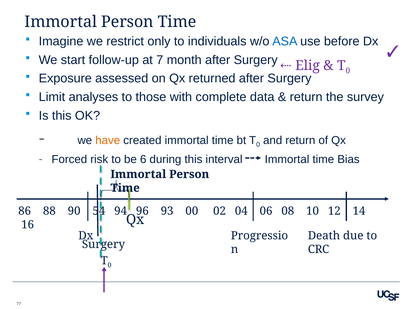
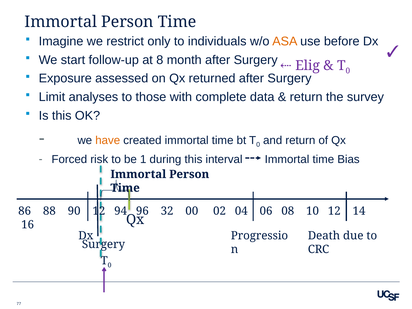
ASA colour: blue -> orange
7: 7 -> 8
6: 6 -> 1
90 54: 54 -> 12
93: 93 -> 32
